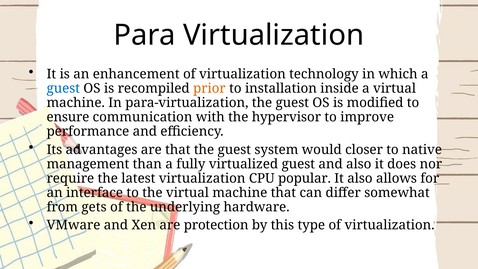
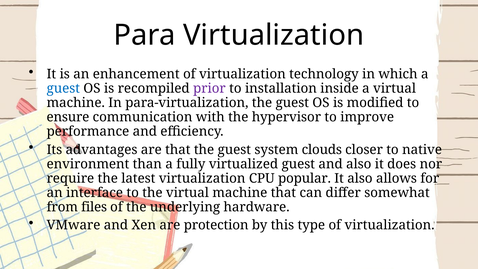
prior colour: orange -> purple
would: would -> clouds
management: management -> environment
gets: gets -> files
